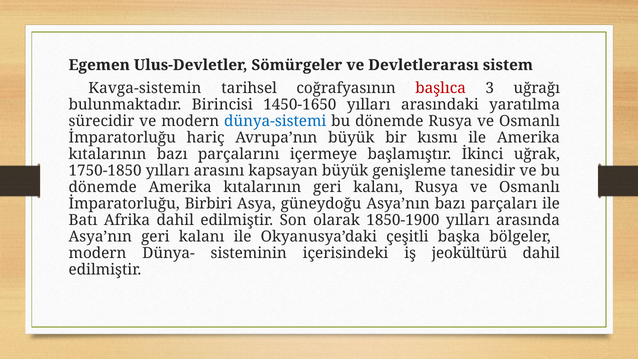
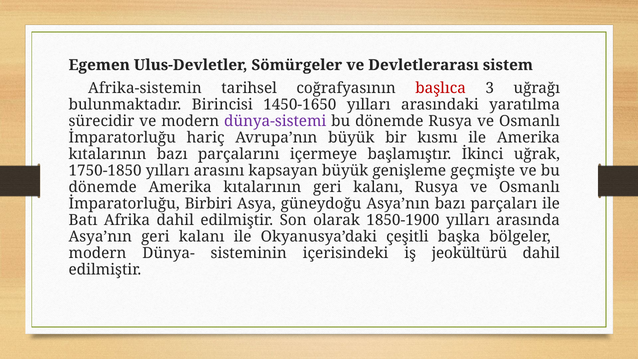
Kavga-sistemin: Kavga-sistemin -> Afrika-sistemin
dünya-sistemi colour: blue -> purple
tanesidir: tanesidir -> geçmişte
